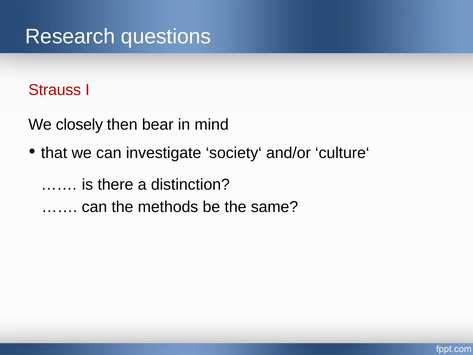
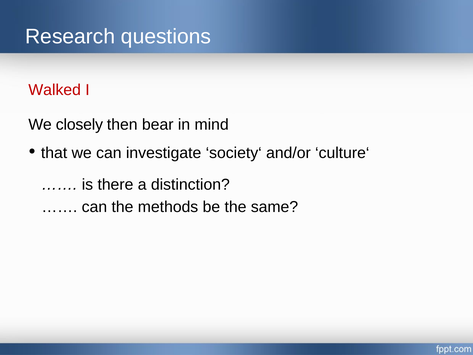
Strauss: Strauss -> Walked
